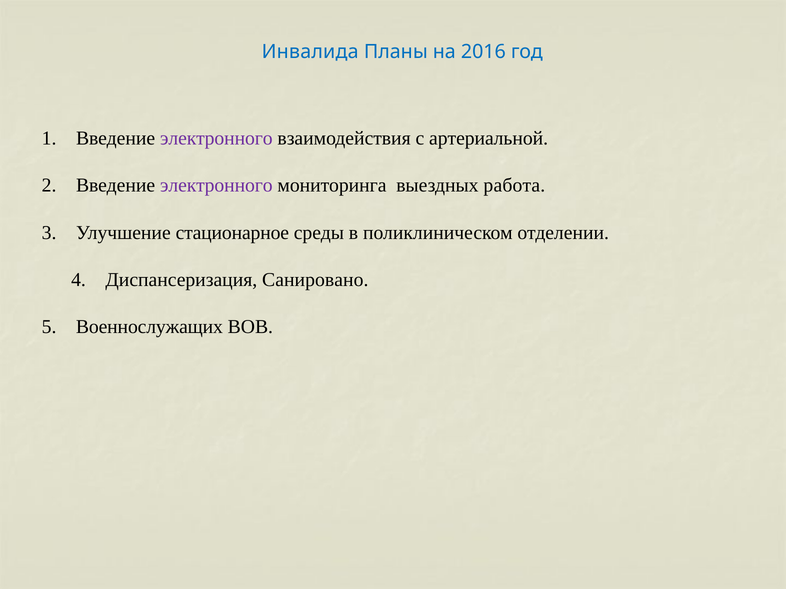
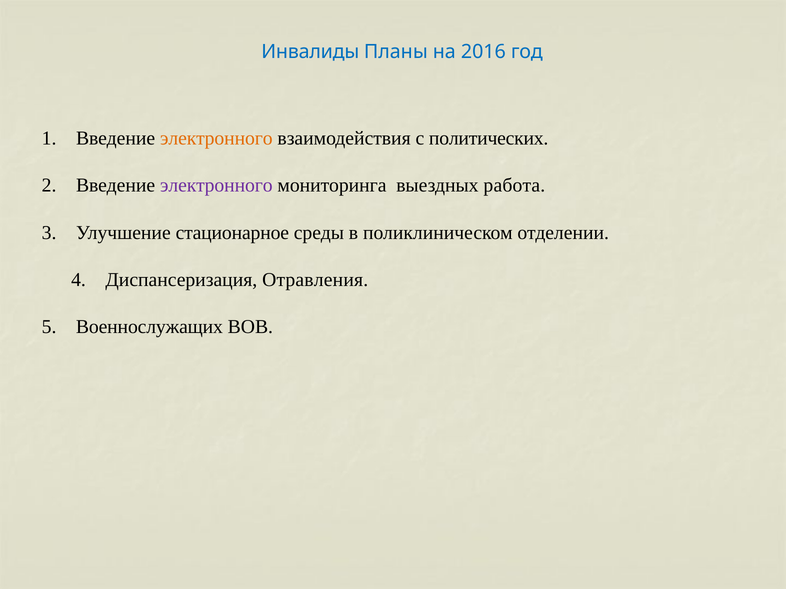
Инвалида: Инвалида -> Инвалиды
электронного at (216, 138) colour: purple -> orange
артериальной: артериальной -> политических
Санировано: Санировано -> Отравления
